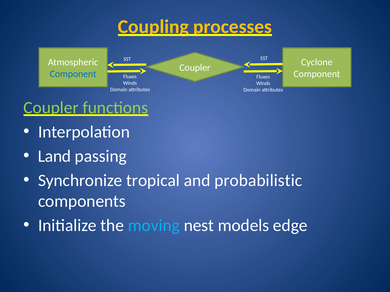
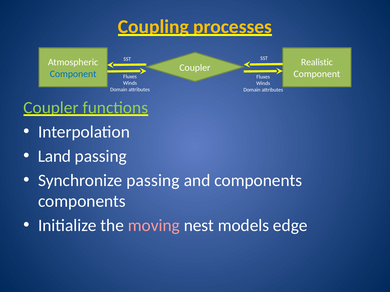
Cyclone: Cyclone -> Realistic
Synchronize tropical: tropical -> passing
and probabilistic: probabilistic -> components
moving colour: light blue -> pink
